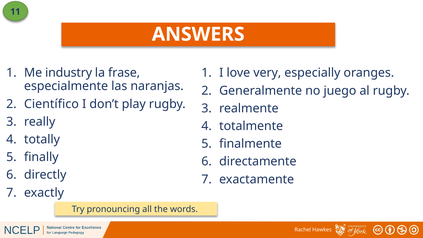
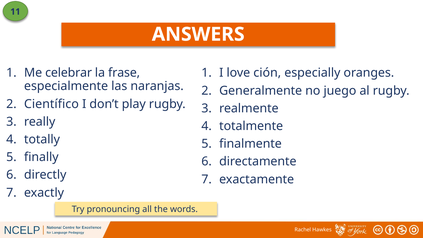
industry: industry -> celebrar
very: very -> ción
